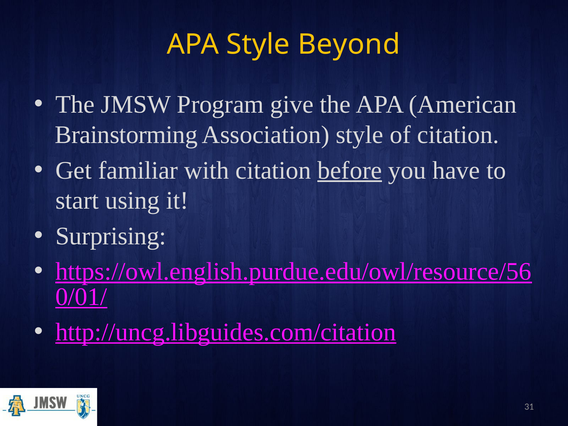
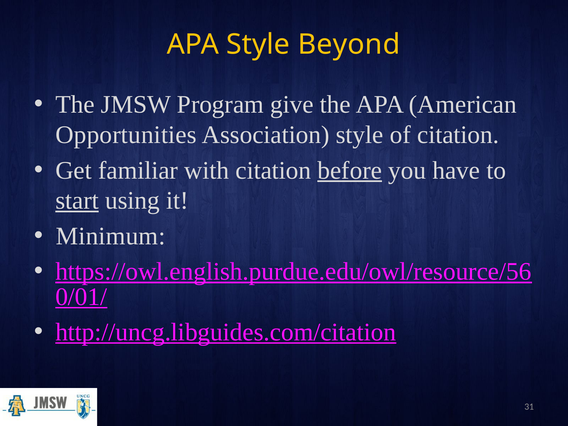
Brainstorming: Brainstorming -> Opportunities
start underline: none -> present
Surprising: Surprising -> Minimum
